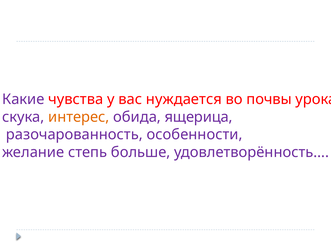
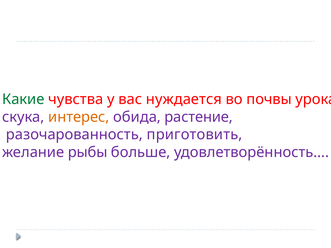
Какие colour: purple -> green
ящерица: ящерица -> растение
особенности: особенности -> приготовить
степь: степь -> рыбы
